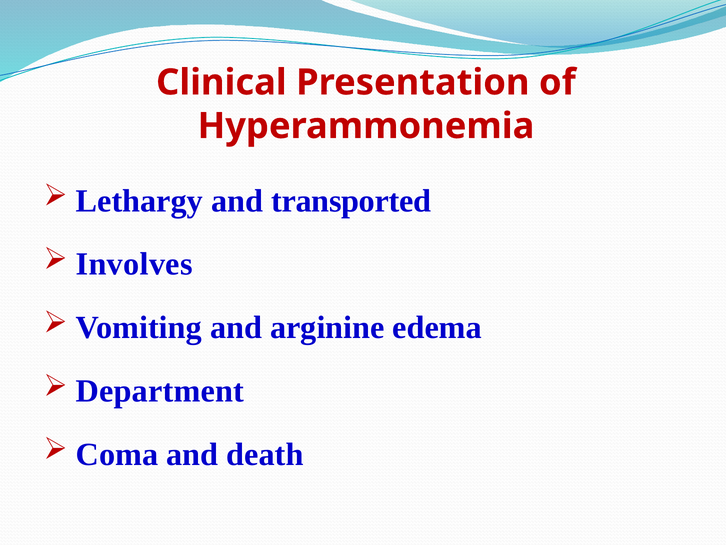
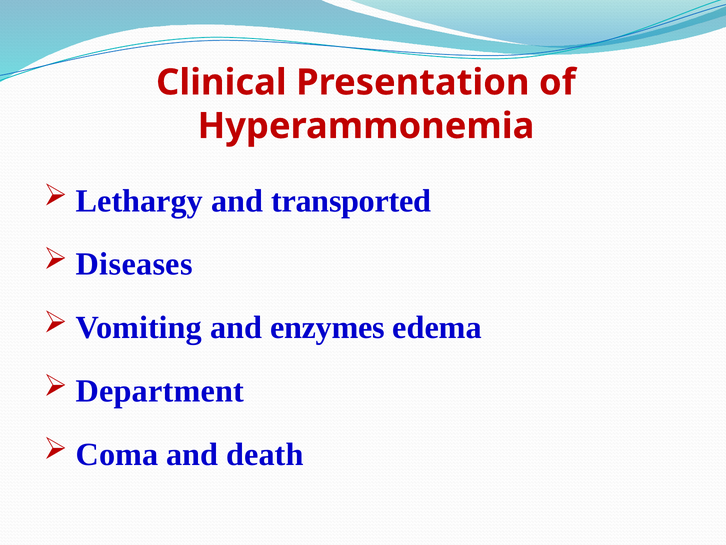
Involves: Involves -> Diseases
arginine: arginine -> enzymes
